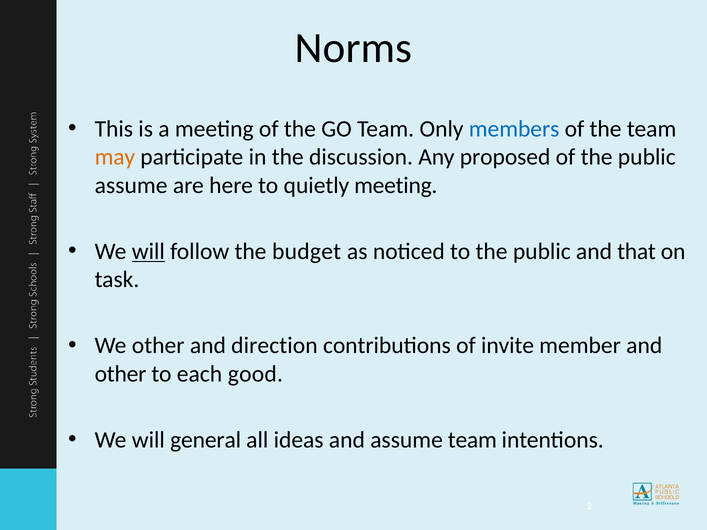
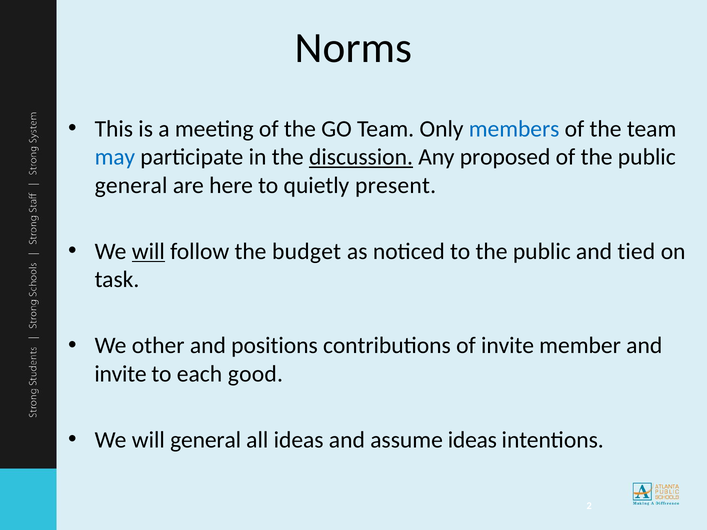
may colour: orange -> blue
discussion underline: none -> present
assume at (131, 186): assume -> general
quietly meeting: meeting -> present
that: that -> tied
direction: direction -> positions
other at (121, 374): other -> invite
assume team: team -> ideas
